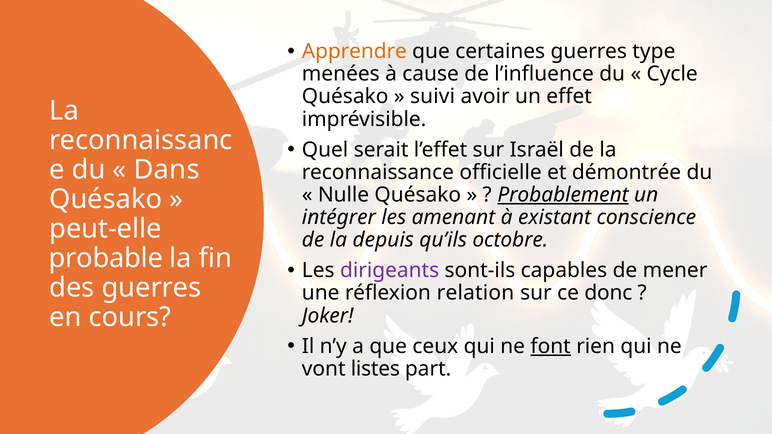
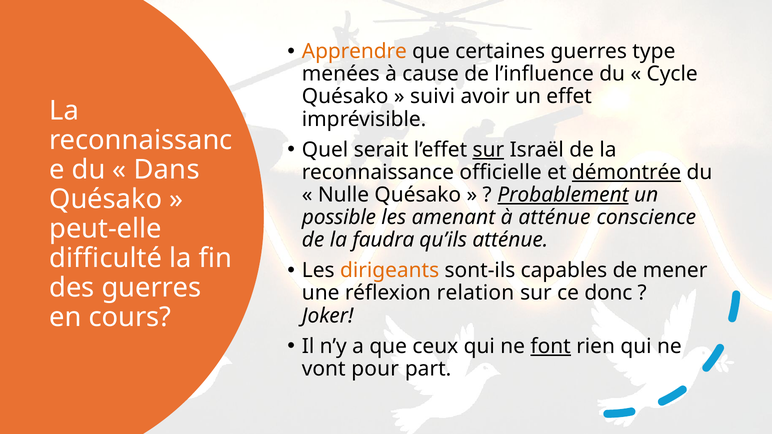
sur at (488, 150) underline: none -> present
démontrée underline: none -> present
intégrer: intégrer -> possible
à existant: existant -> atténue
depuis: depuis -> faudra
qu’ils octobre: octobre -> atténue
probable: probable -> difficulté
dirigeants colour: purple -> orange
listes: listes -> pour
